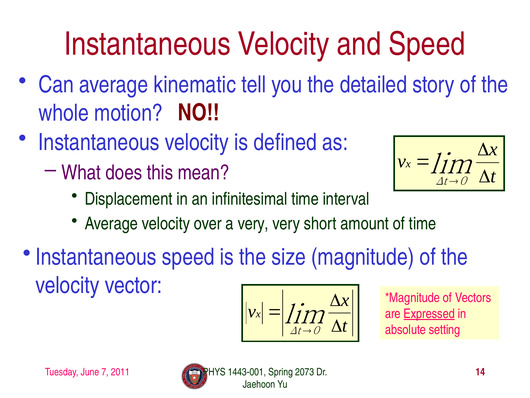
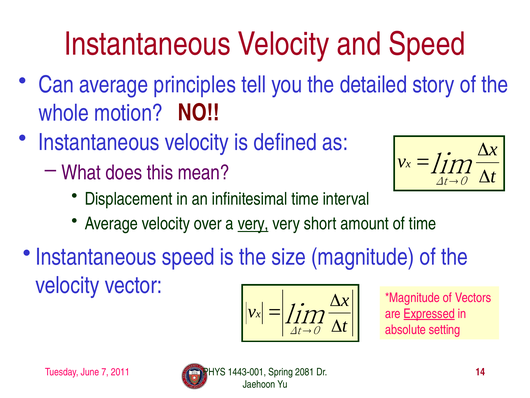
kinematic: kinematic -> principles
very at (253, 224) underline: none -> present
2073: 2073 -> 2081
